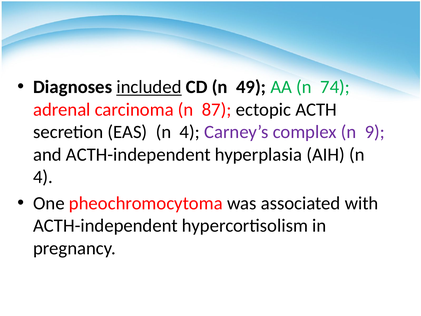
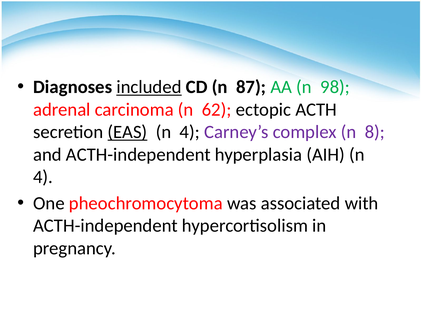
49: 49 -> 87
74: 74 -> 98
87: 87 -> 62
EAS underline: none -> present
9: 9 -> 8
